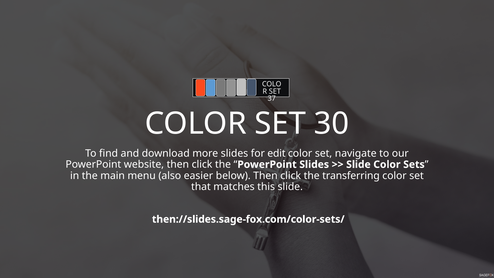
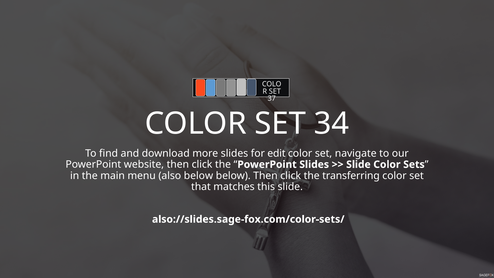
30: 30 -> 34
also easier: easier -> below
then://slides.sage-fox.com/color-sets/: then://slides.sage-fox.com/color-sets/ -> also://slides.sage-fox.com/color-sets/
